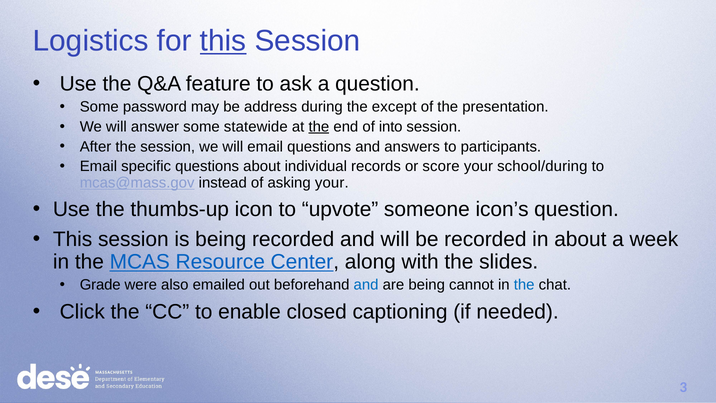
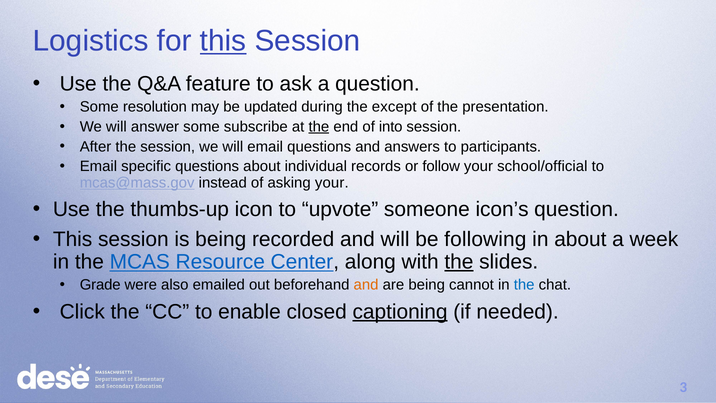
password: password -> resolution
address: address -> updated
statewide: statewide -> subscribe
score: score -> follow
school/during: school/during -> school/official
be recorded: recorded -> following
the at (459, 262) underline: none -> present
and at (366, 285) colour: blue -> orange
captioning underline: none -> present
